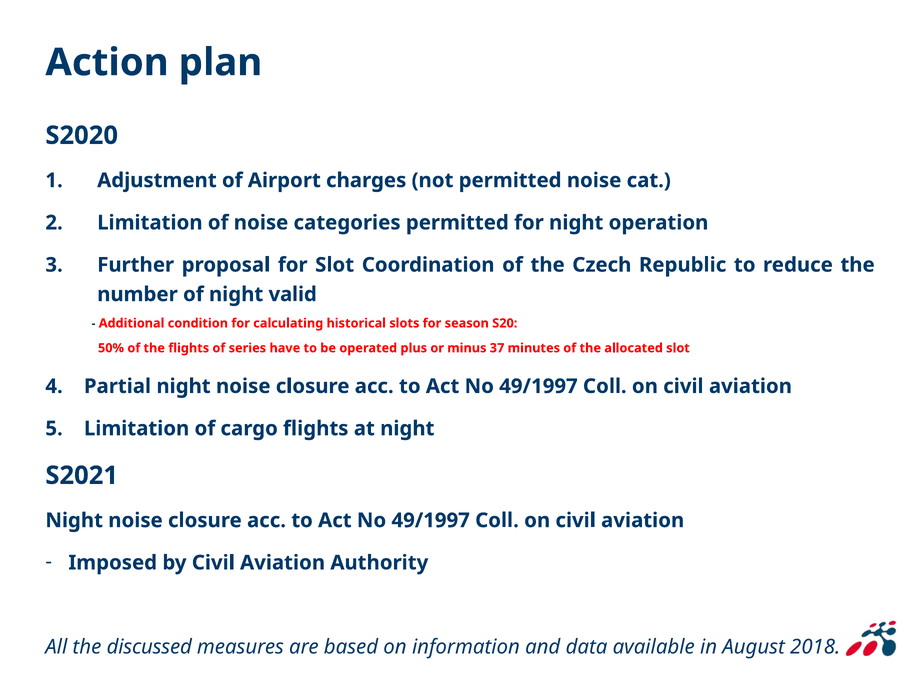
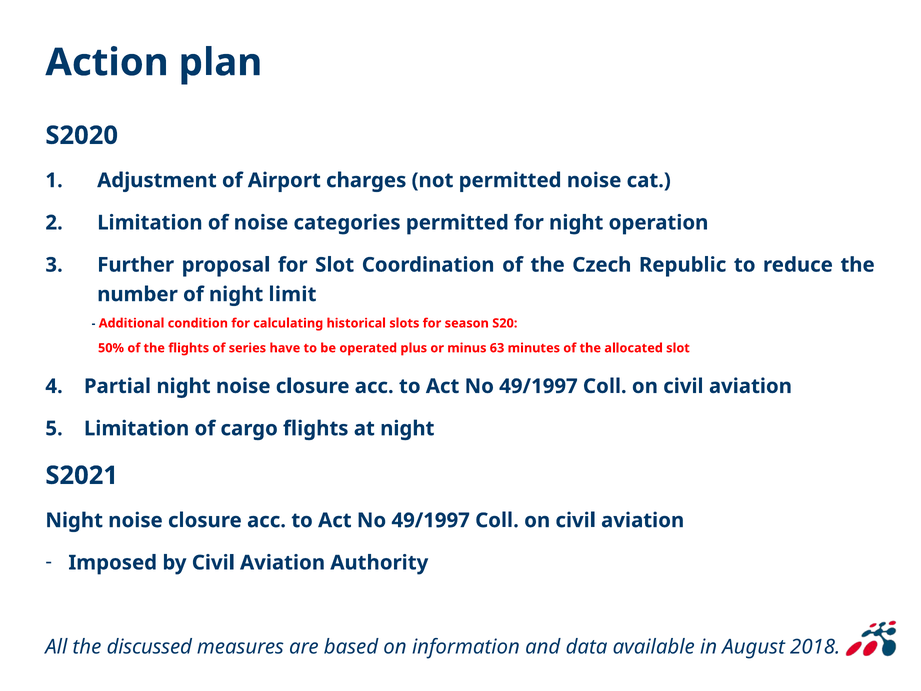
valid: valid -> limit
37: 37 -> 63
